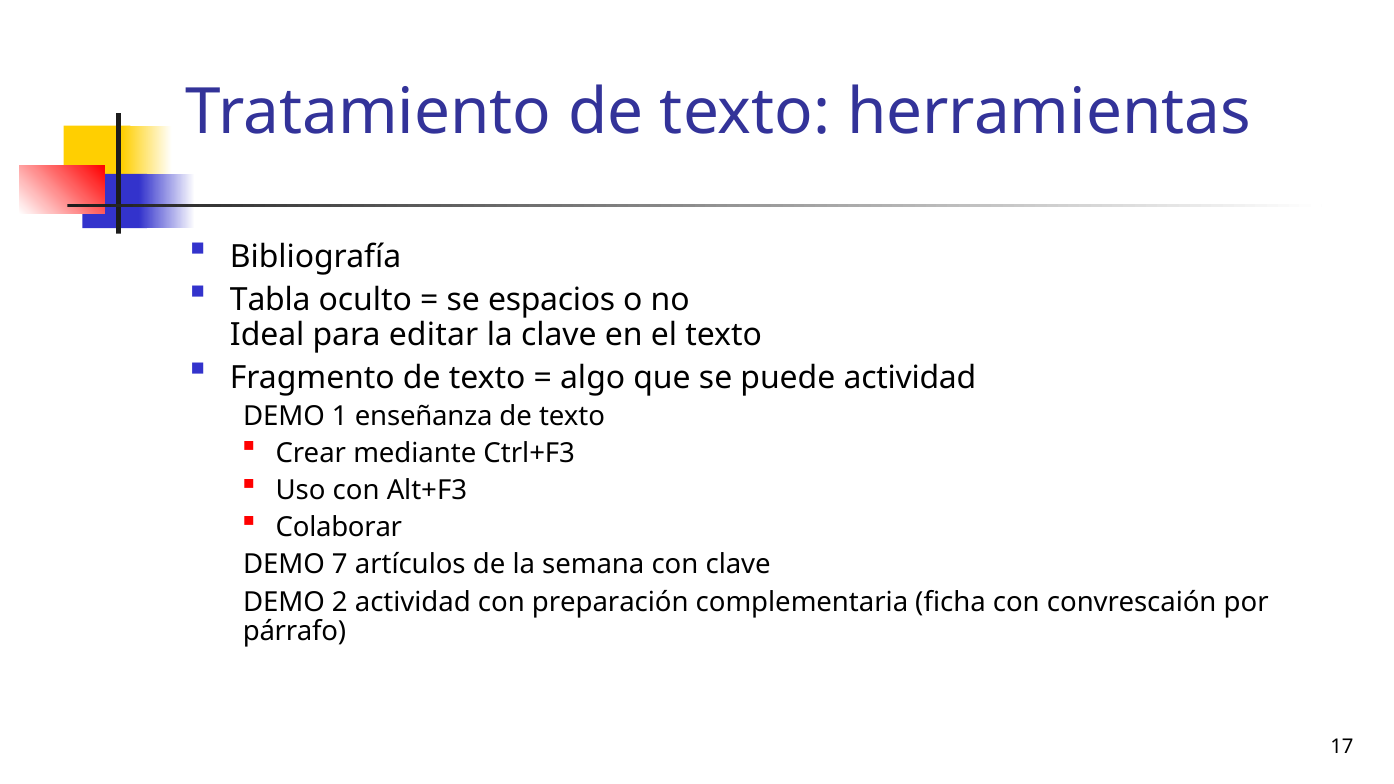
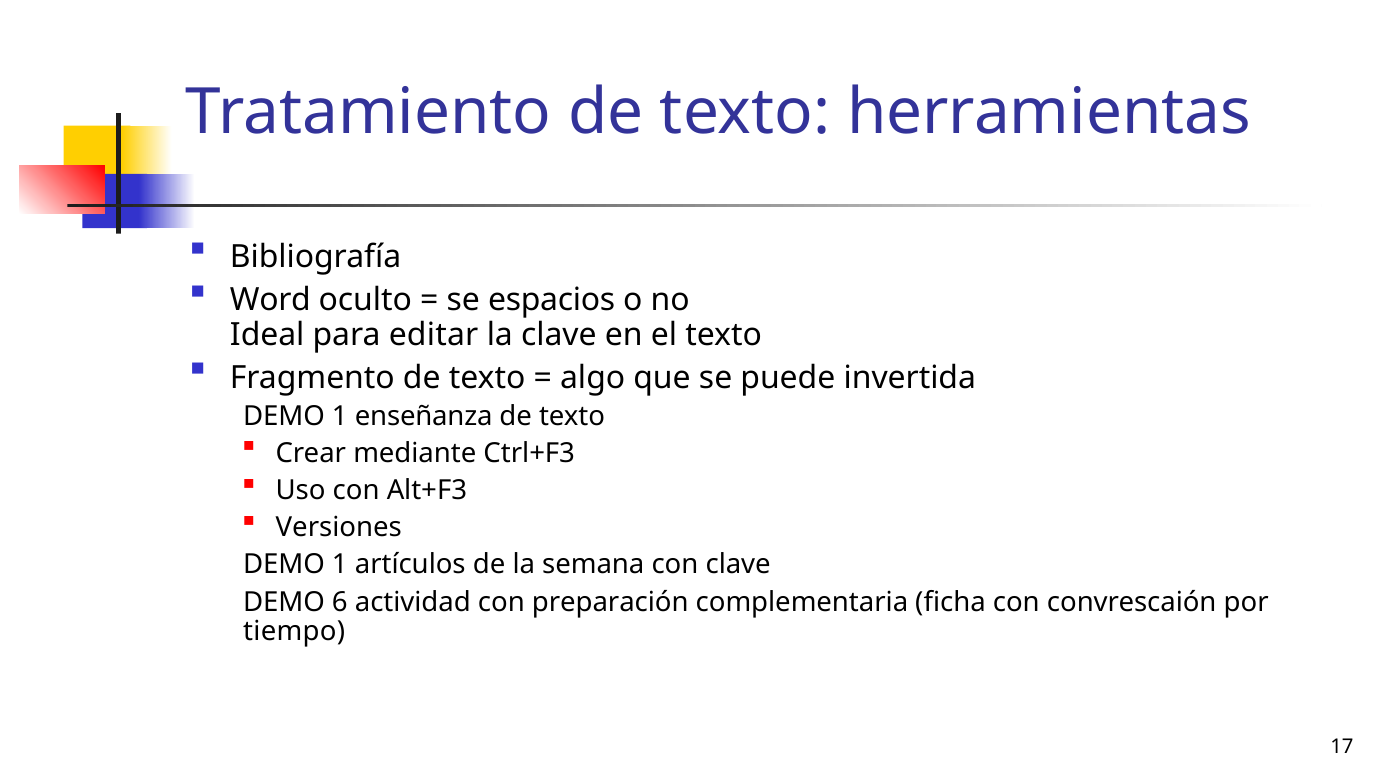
Tabla: Tabla -> Word
puede actividad: actividad -> invertida
Colaborar: Colaborar -> Versiones
7 at (340, 565): 7 -> 1
2: 2 -> 6
párrafo: párrafo -> tiempo
